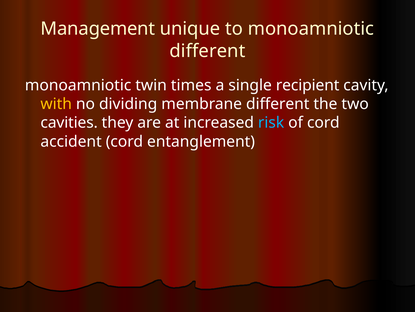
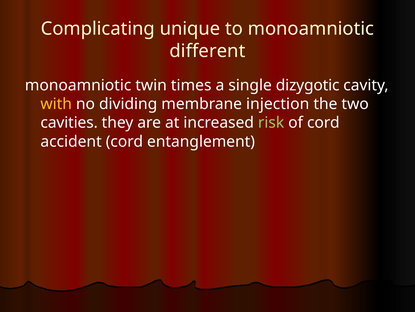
Management: Management -> Complicating
recipient: recipient -> dizygotic
membrane different: different -> injection
risk colour: light blue -> light green
